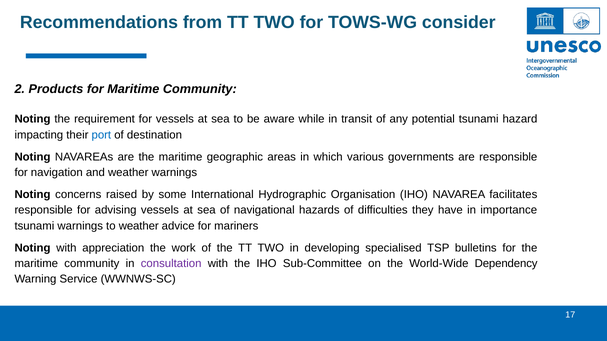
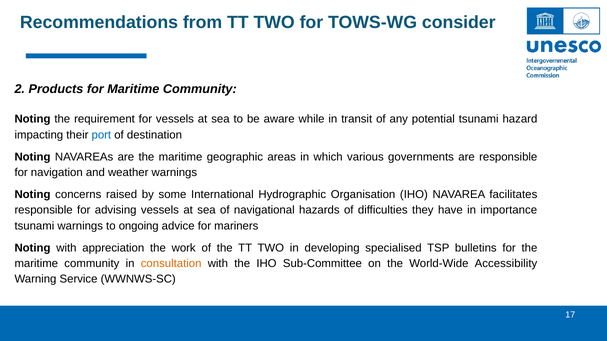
to weather: weather -> ongoing
consultation colour: purple -> orange
Dependency: Dependency -> Accessibility
